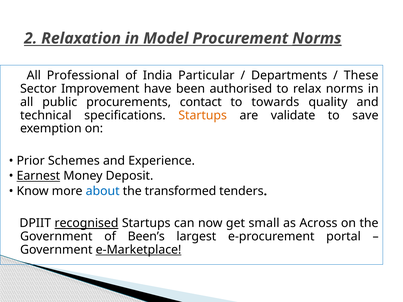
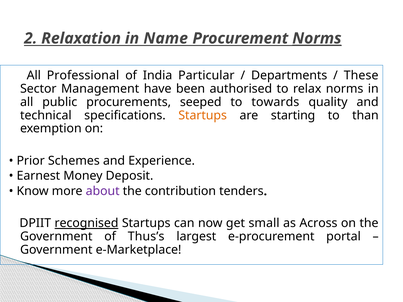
Model: Model -> Name
Improvement: Improvement -> Management
contact: contact -> seeped
validate: validate -> starting
save: save -> than
Earnest underline: present -> none
about colour: blue -> purple
transformed: transformed -> contribution
Been’s: Been’s -> Thus’s
e-Marketplace underline: present -> none
